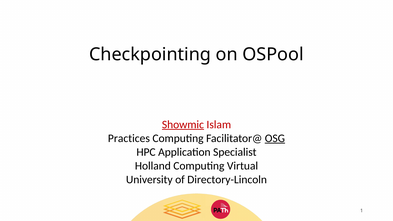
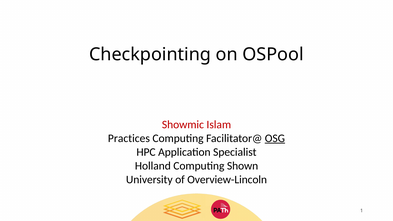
Showmic underline: present -> none
Virtual: Virtual -> Shown
Directory-Lincoln: Directory-Lincoln -> Overview-Lincoln
